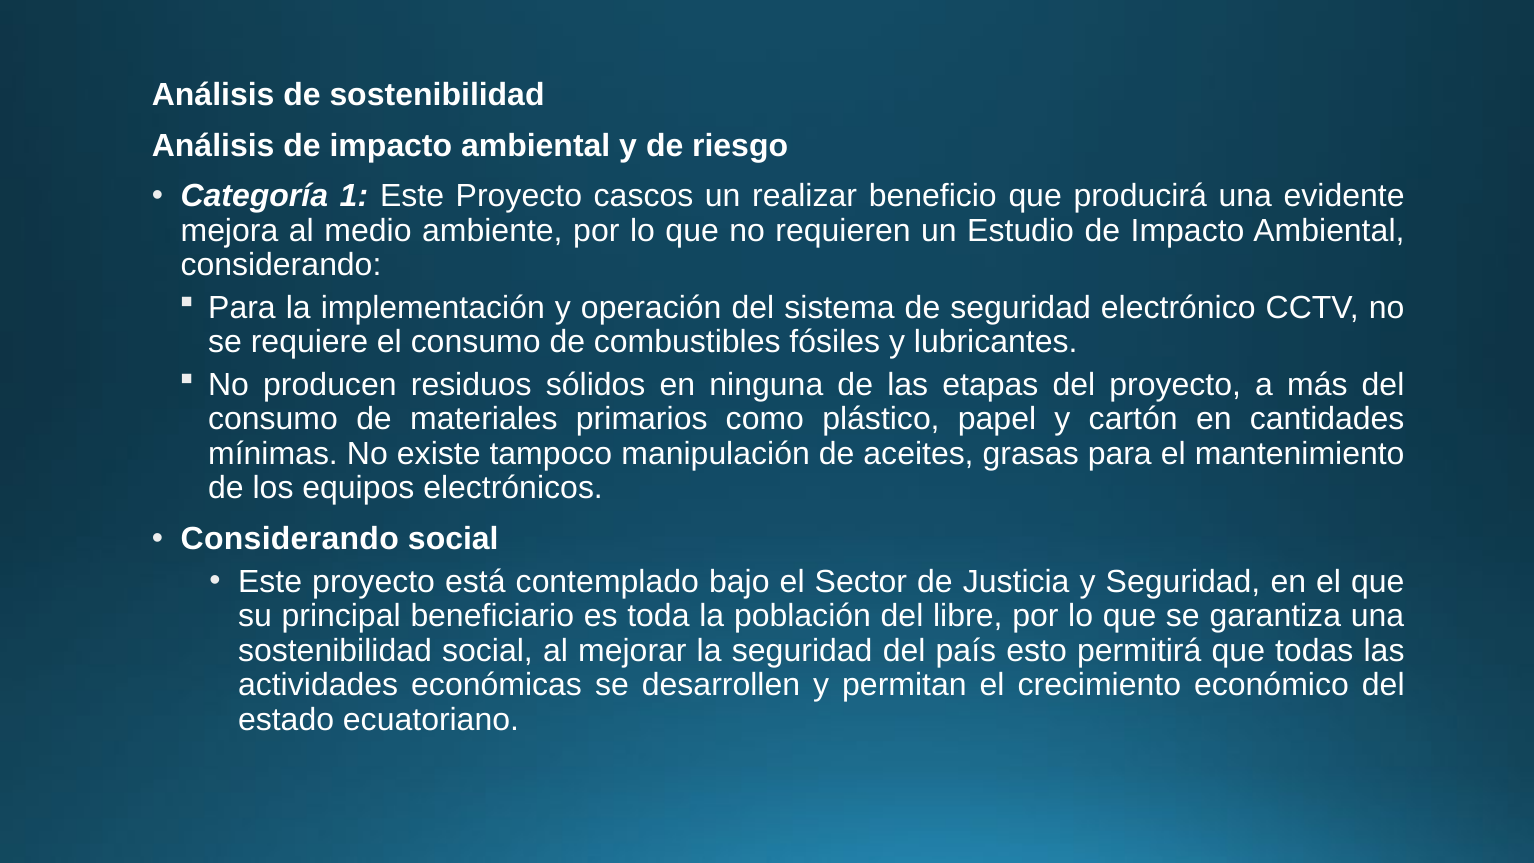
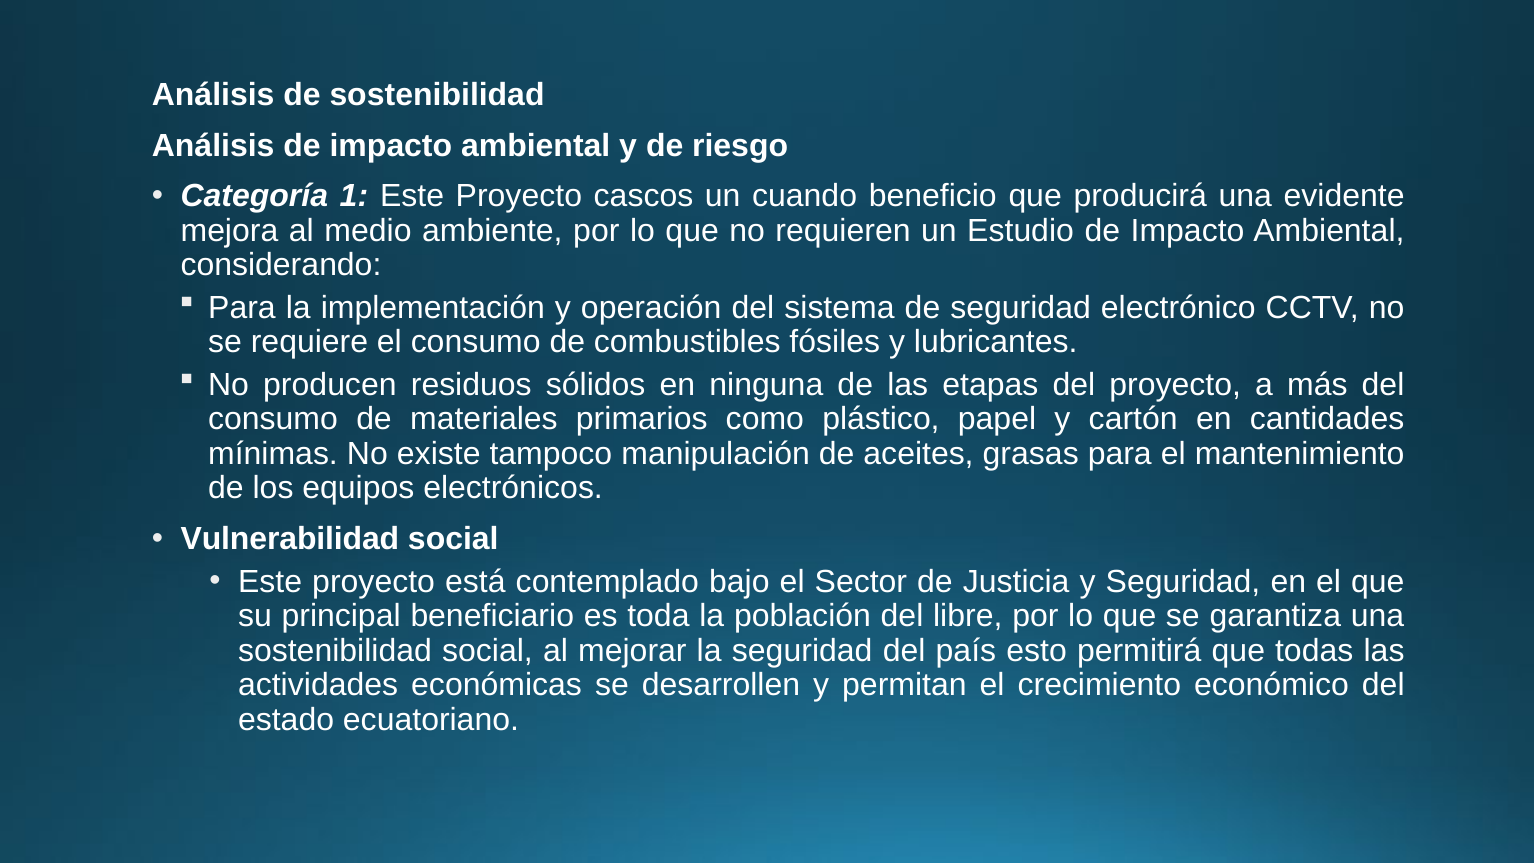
realizar: realizar -> cuando
Considerando at (290, 539): Considerando -> Vulnerabilidad
